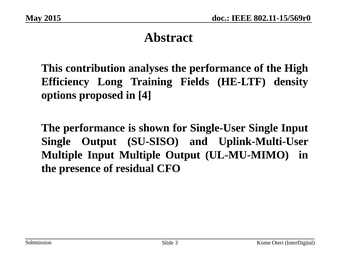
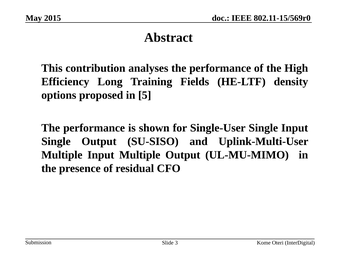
4: 4 -> 5
